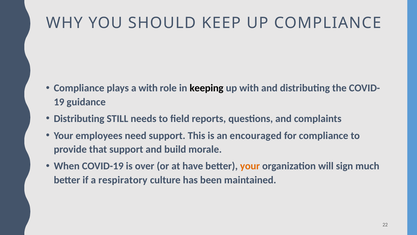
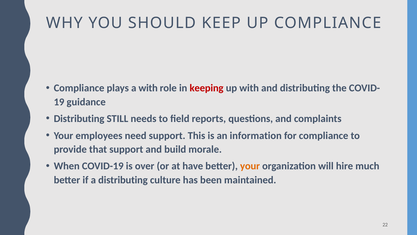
keeping colour: black -> red
encouraged: encouraged -> information
sign: sign -> hire
a respiratory: respiratory -> distributing
